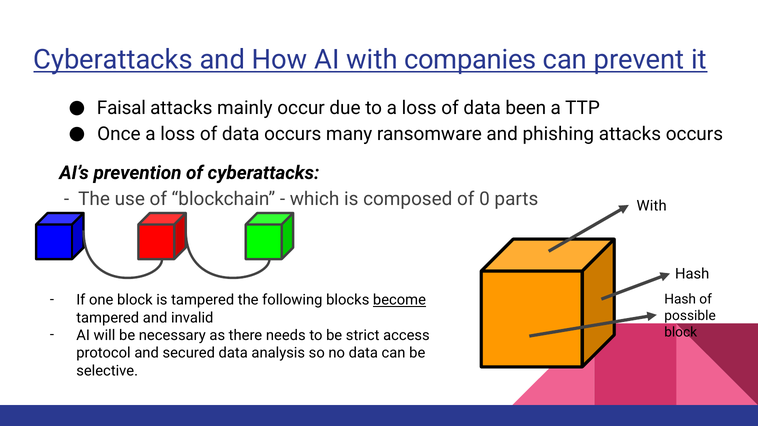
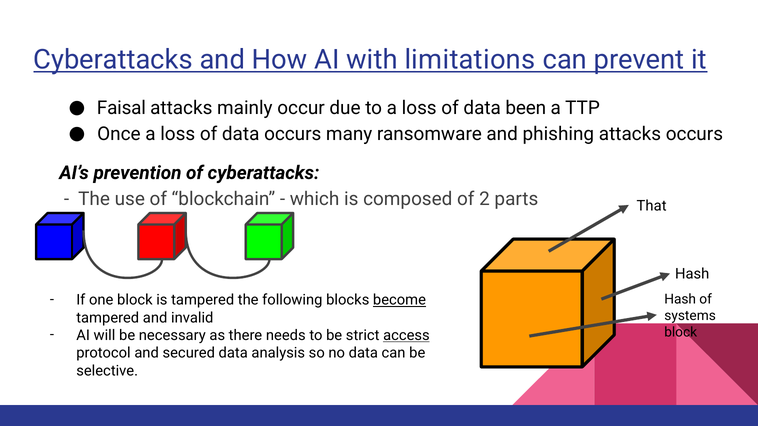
companies: companies -> limitations
0: 0 -> 2
parts With: With -> That
possible: possible -> systems
access underline: none -> present
